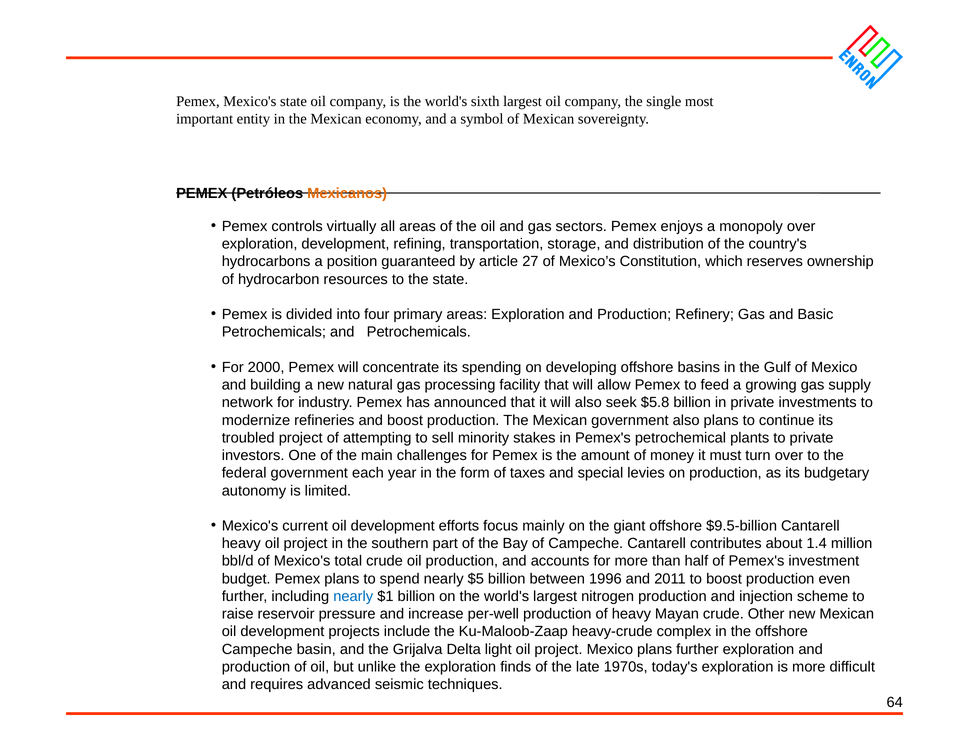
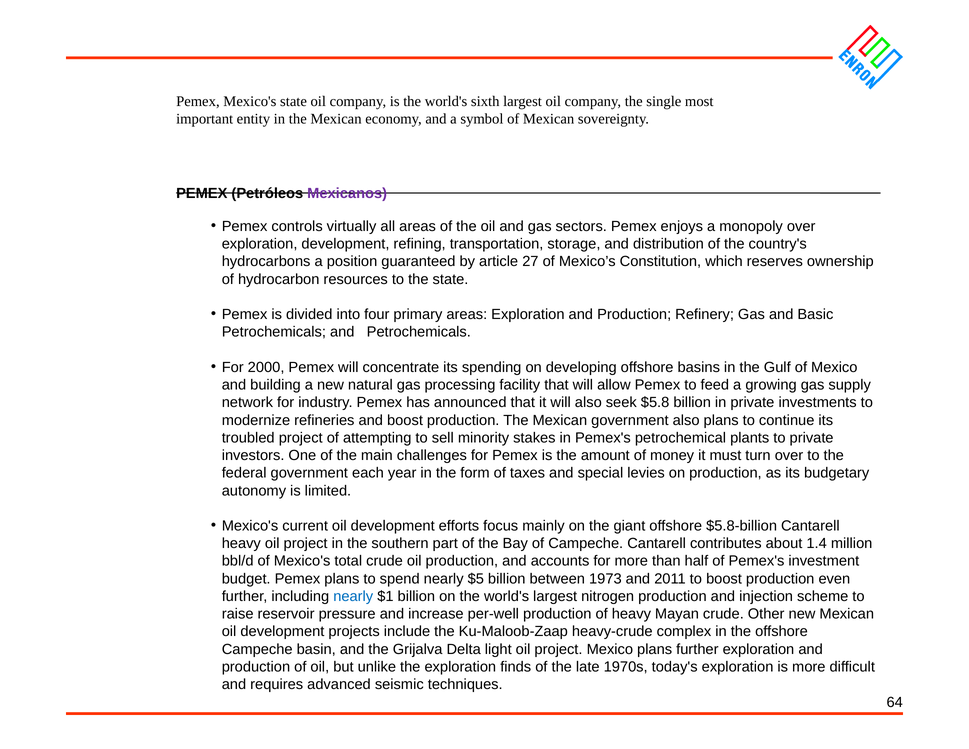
Mexicanos colour: orange -> purple
$9.5-billion: $9.5-billion -> $5.8-billion
1996: 1996 -> 1973
